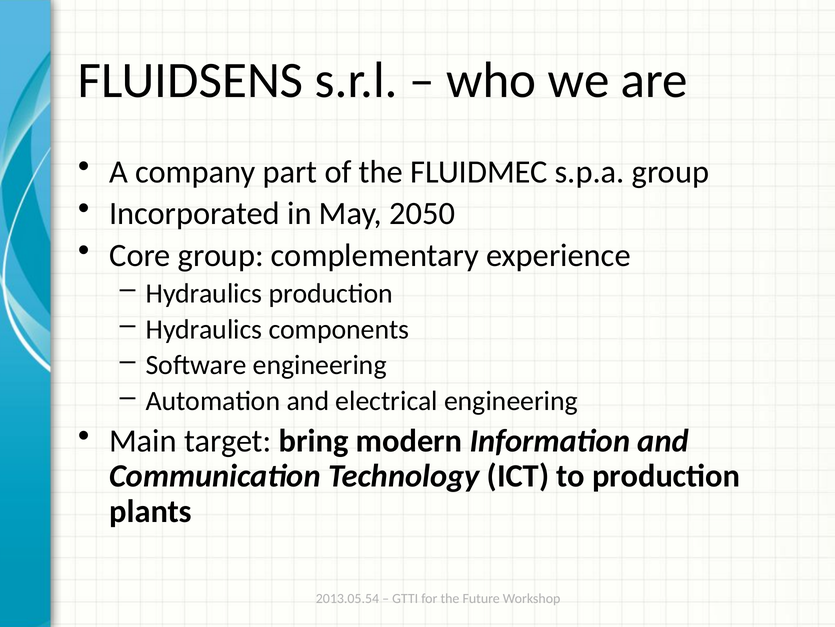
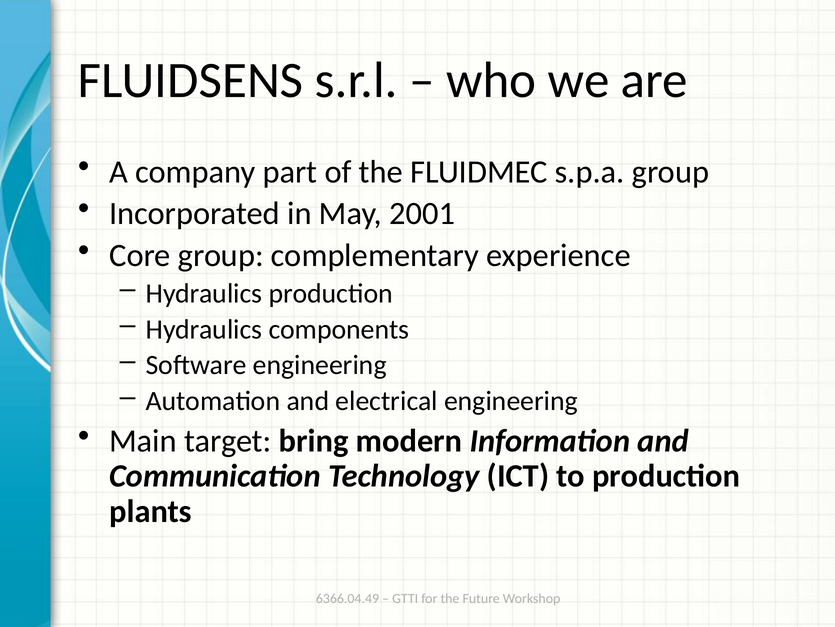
2050: 2050 -> 2001
2013.05.54: 2013.05.54 -> 6366.04.49
